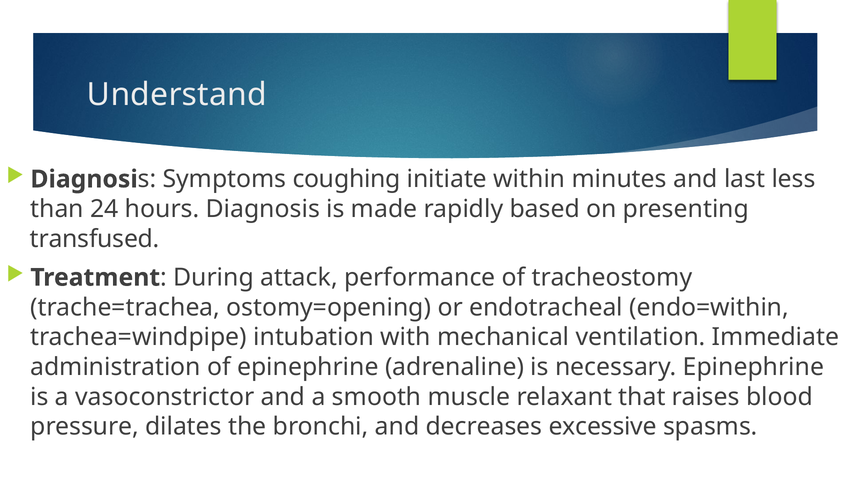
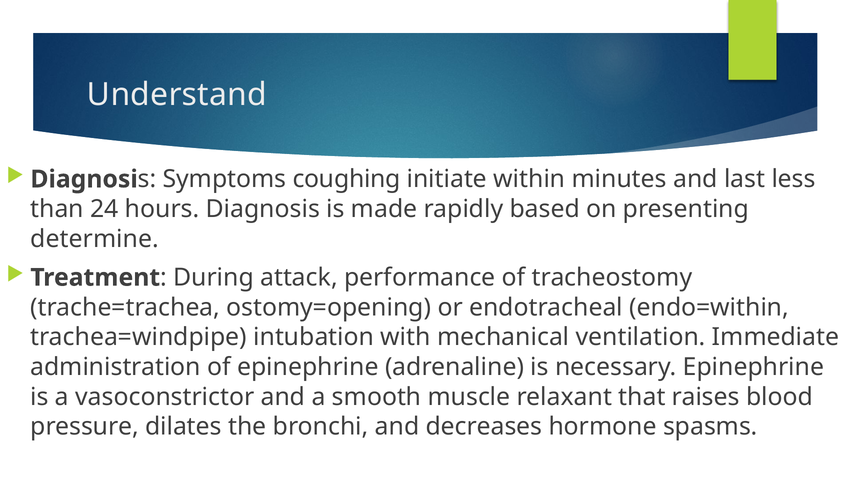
transfused: transfused -> determine
excessive: excessive -> hormone
